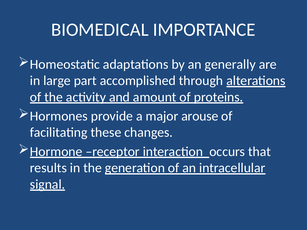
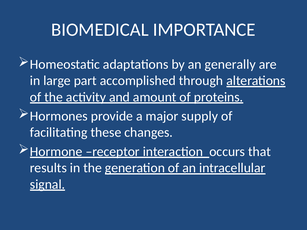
arouse: arouse -> supply
